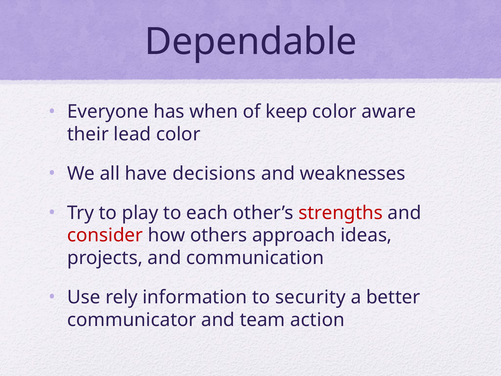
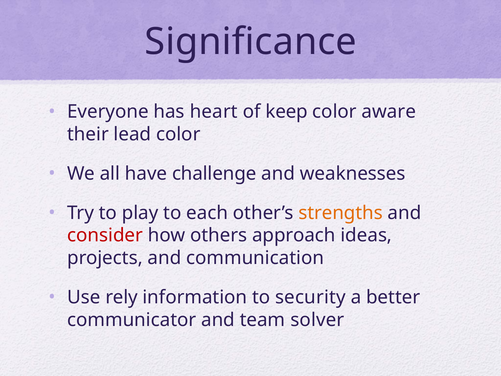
Dependable: Dependable -> Significance
when: when -> heart
decisions: decisions -> challenge
strengths colour: red -> orange
action: action -> solver
